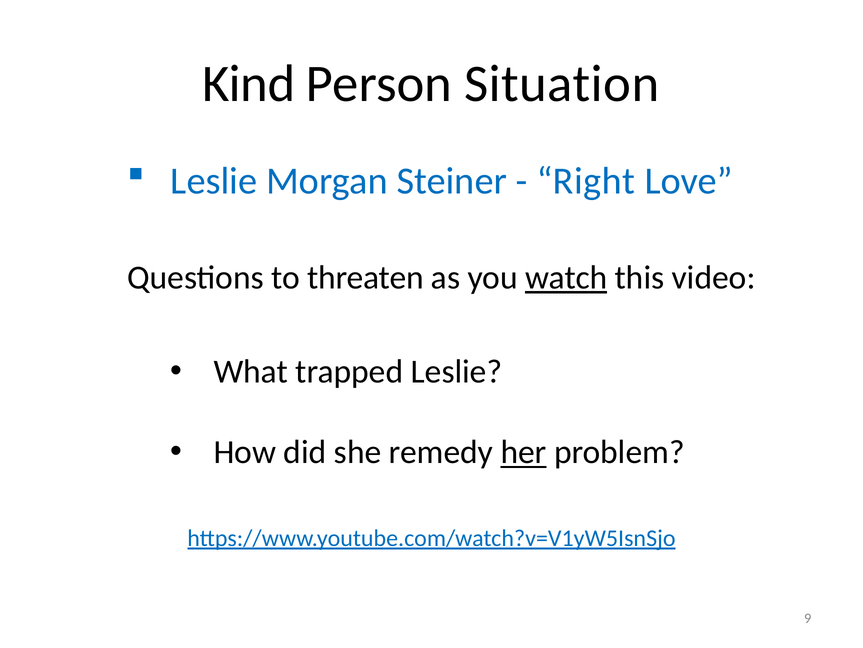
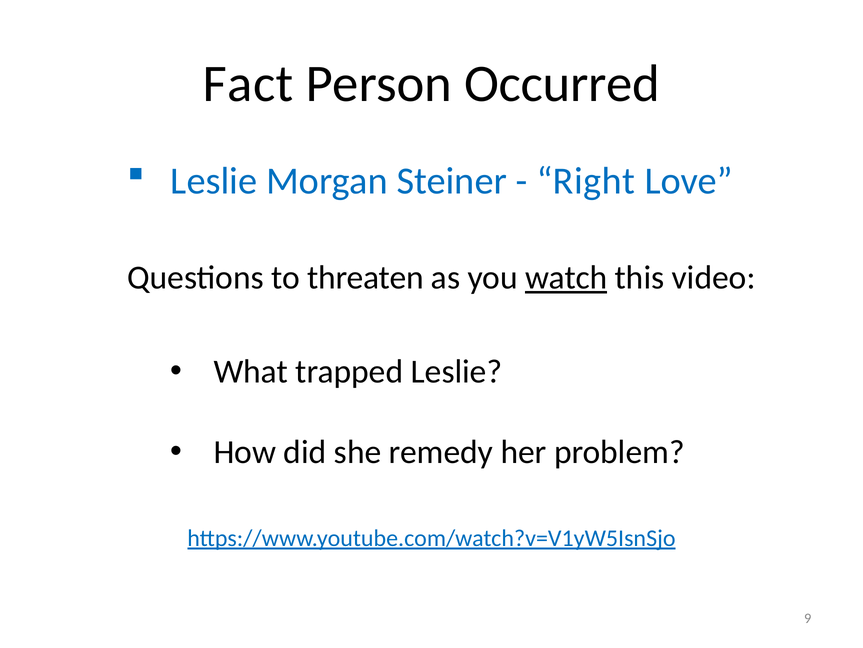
Kind: Kind -> Fact
Situation: Situation -> Occurred
her underline: present -> none
